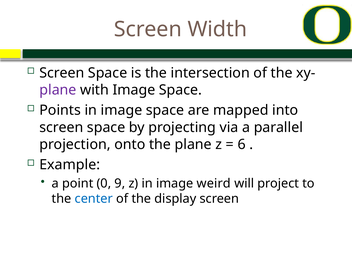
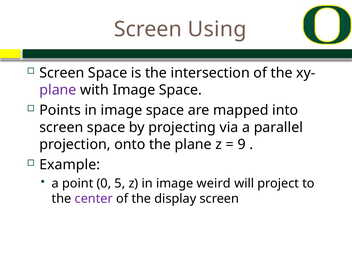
Width: Width -> Using
6: 6 -> 9
9: 9 -> 5
center colour: blue -> purple
